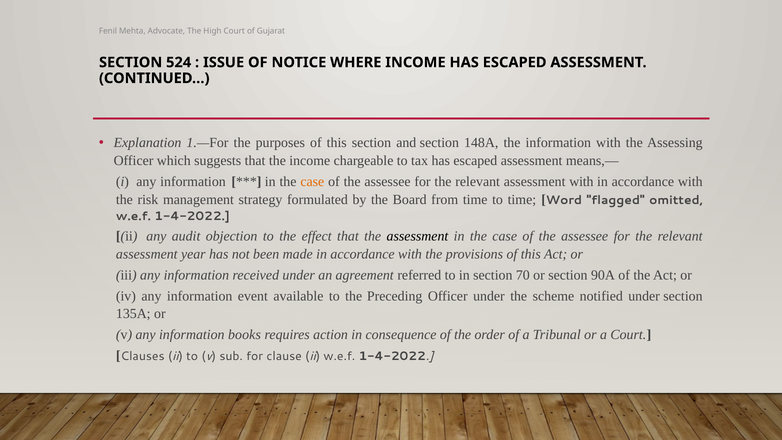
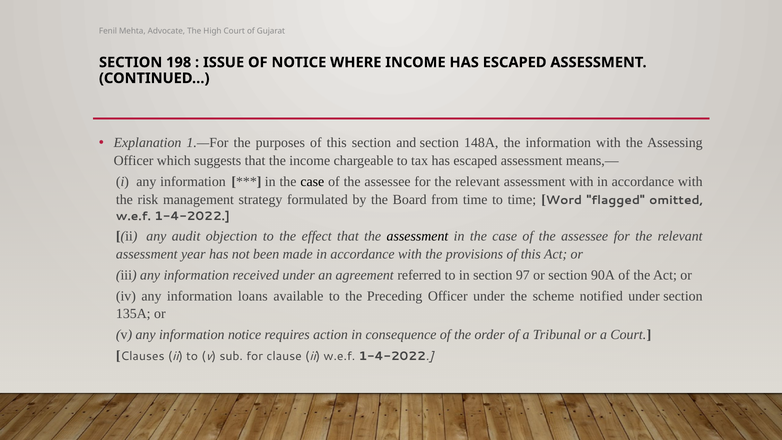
524: 524 -> 198
case at (312, 182) colour: orange -> black
70: 70 -> 97
event: event -> loans
information books: books -> notice
